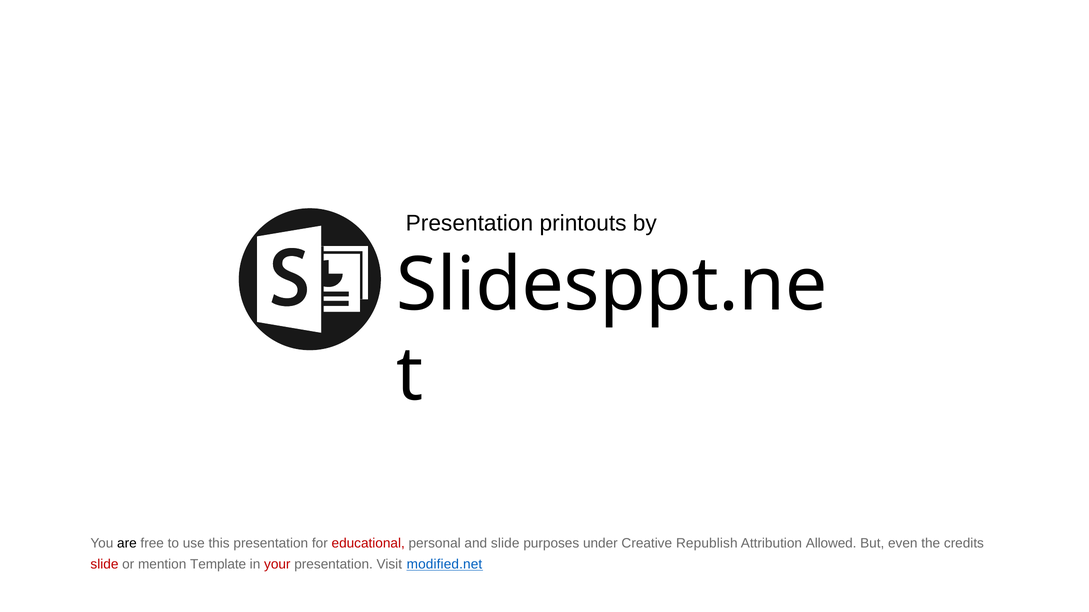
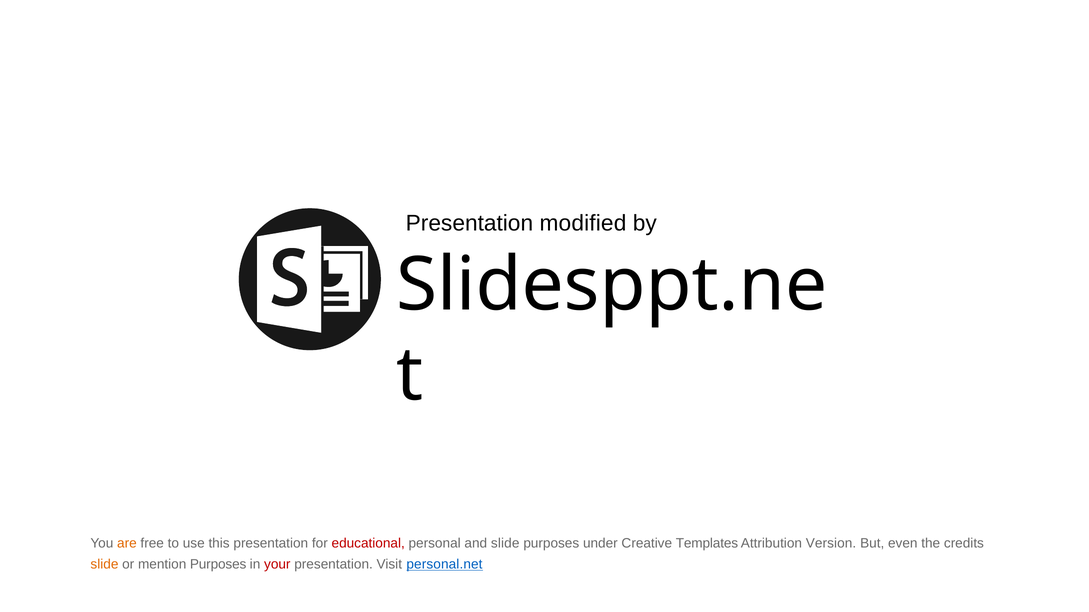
printouts: printouts -> modified
are colour: black -> orange
Republish: Republish -> Templates
Allowed: Allowed -> Version
slide at (104, 565) colour: red -> orange
mention Template: Template -> Purposes
modified.net: modified.net -> personal.net
